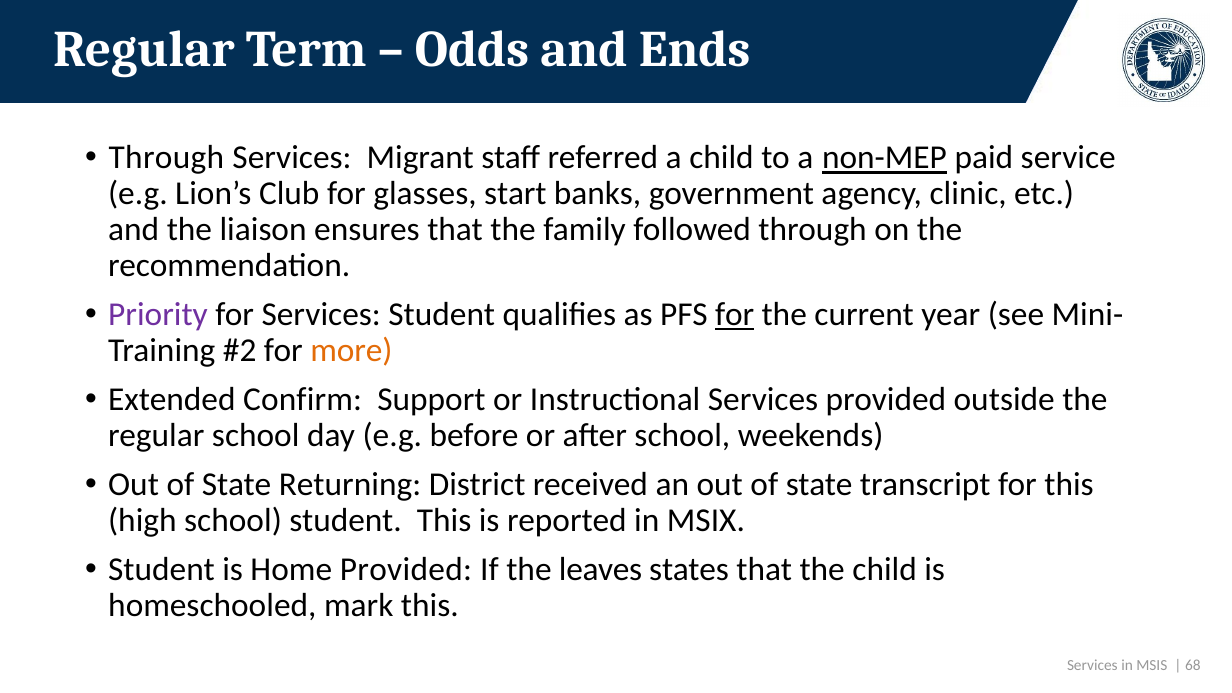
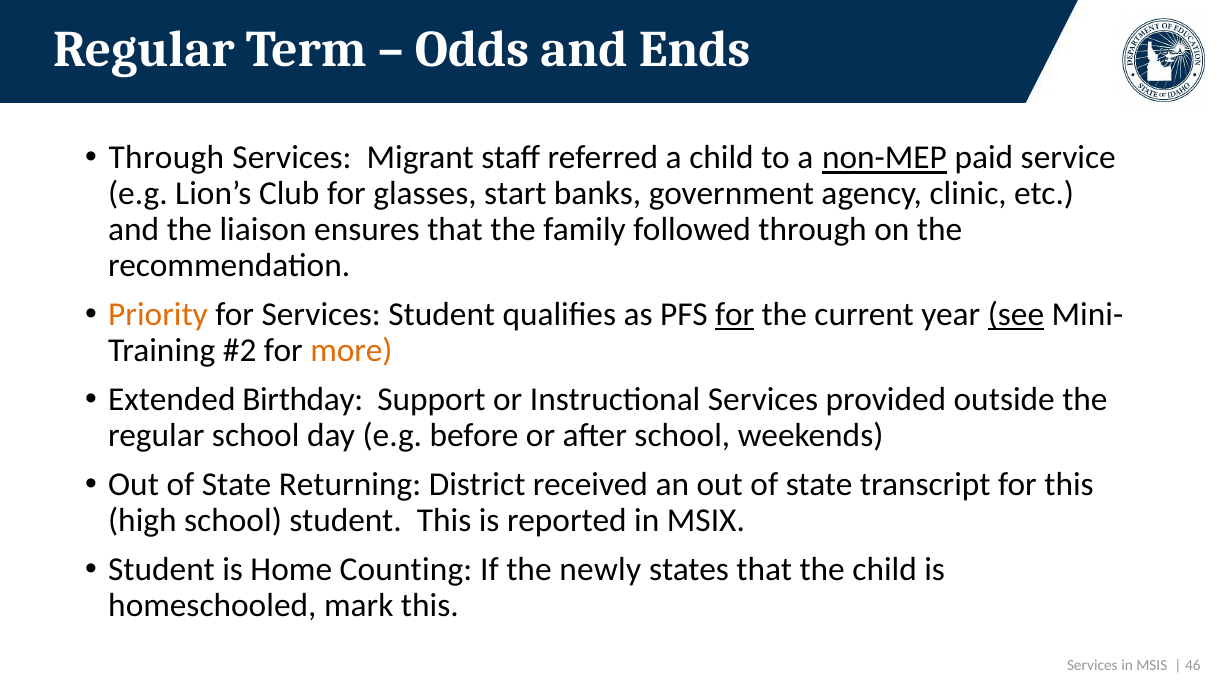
Priority colour: purple -> orange
see underline: none -> present
Confirm: Confirm -> Birthday
Home Provided: Provided -> Counting
leaves: leaves -> newly
68: 68 -> 46
